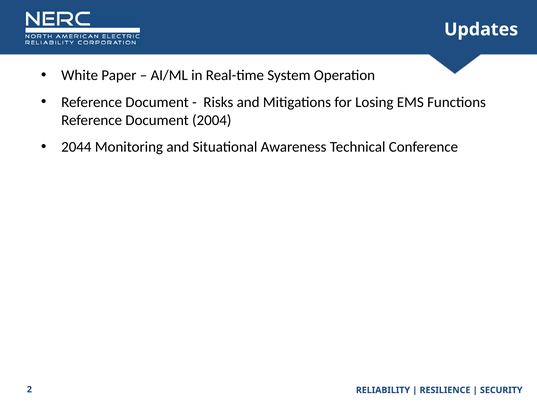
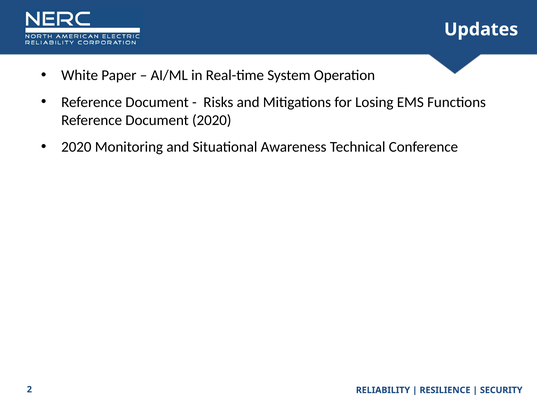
Document 2004: 2004 -> 2020
2044 at (76, 147): 2044 -> 2020
